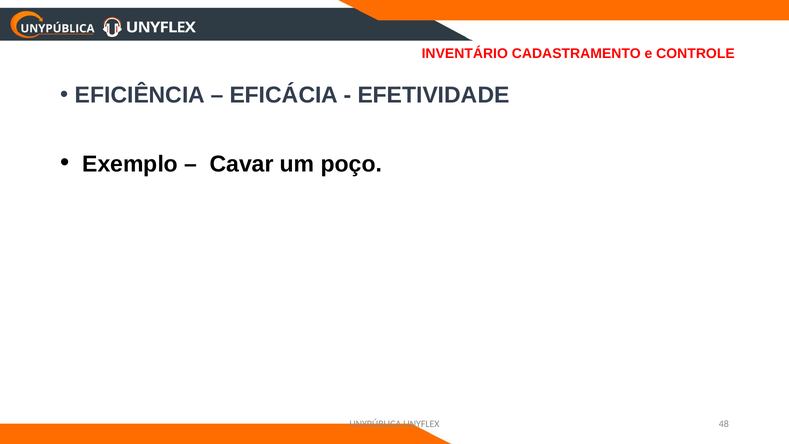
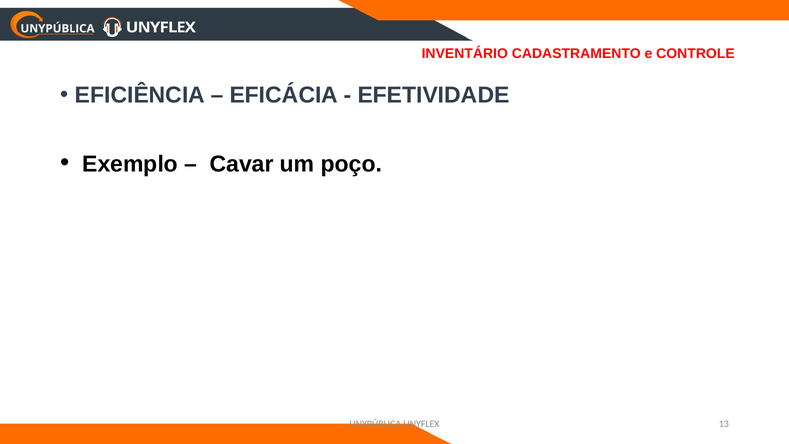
48: 48 -> 13
